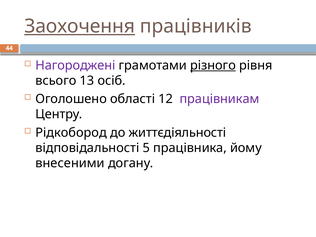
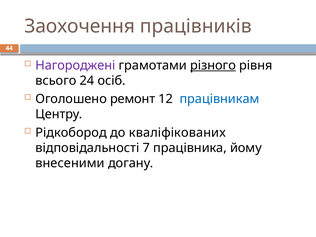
Заохочення underline: present -> none
13: 13 -> 24
області: області -> ремонт
працівникам colour: purple -> blue
життєдіяльності: життєдіяльності -> кваліфікованих
5: 5 -> 7
